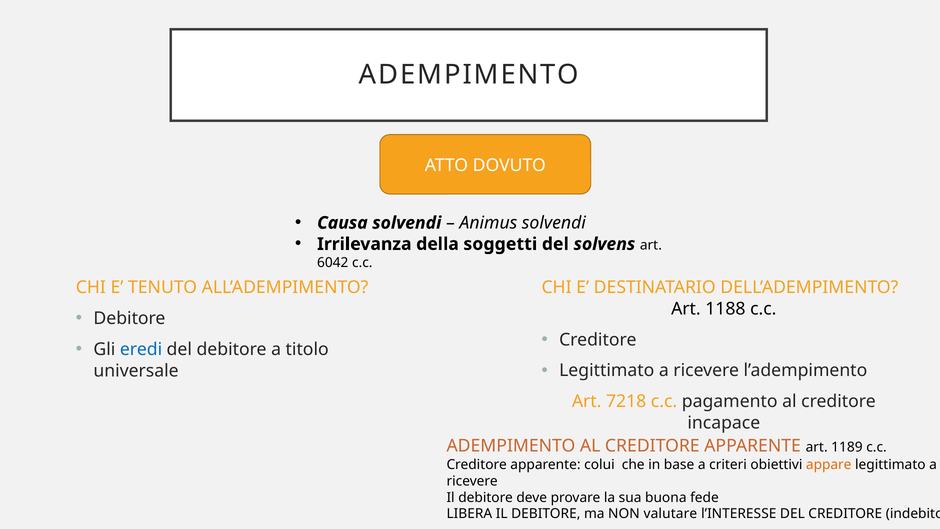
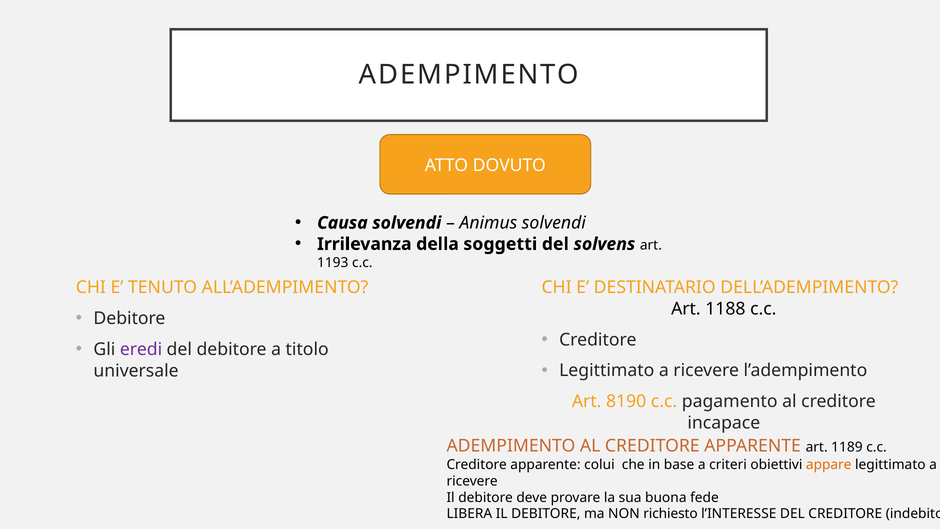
6042: 6042 -> 1193
eredi colour: blue -> purple
7218: 7218 -> 8190
valutare: valutare -> richiesto
